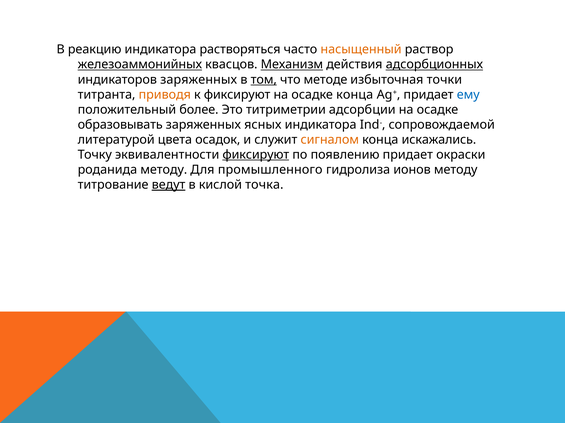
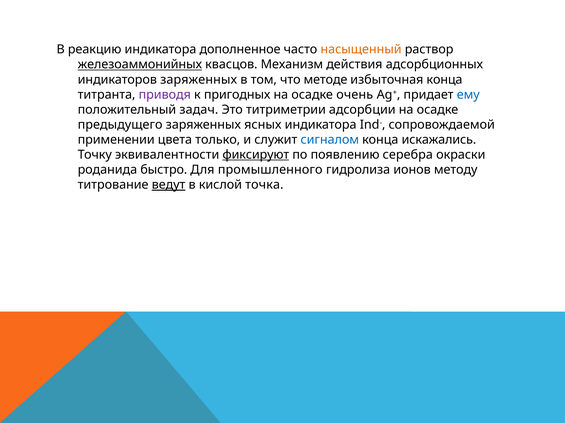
растворяться: растворяться -> дополненное
Механизм underline: present -> none
адсорбционных underline: present -> none
том underline: present -> none
избыточная точки: точки -> конца
приводя colour: orange -> purple
к фиксируют: фиксируют -> пригодных
осадке конца: конца -> очень
более: более -> задач
образовывать: образовывать -> предыдущего
литературой: литературой -> применении
осадок: осадок -> только
сигналом colour: orange -> blue
появлению придает: придает -> серебра
роданида методу: методу -> быстро
